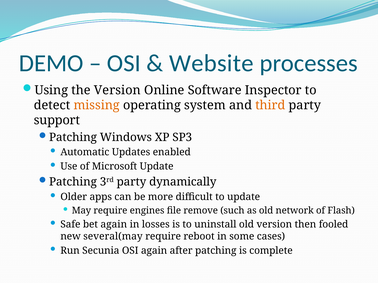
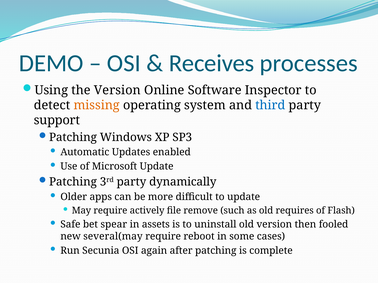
Website: Website -> Receives
third colour: orange -> blue
engines: engines -> actively
network: network -> requires
bet again: again -> spear
losses: losses -> assets
